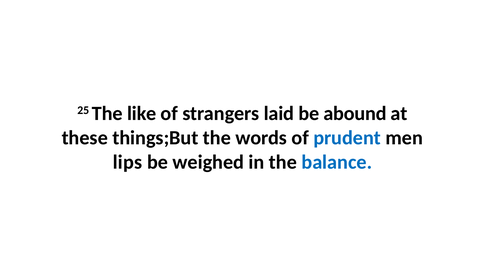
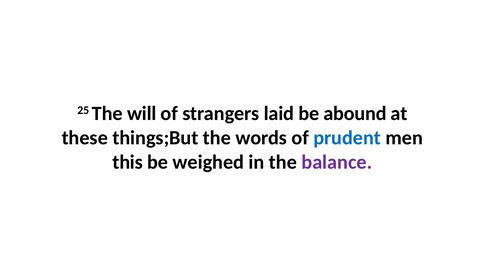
like: like -> will
lips: lips -> this
balance colour: blue -> purple
